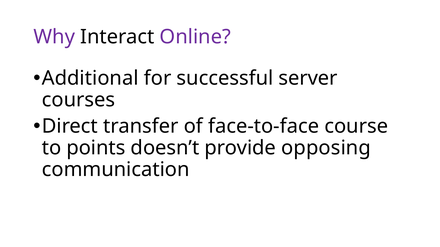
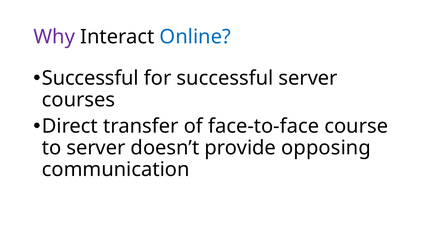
Online colour: purple -> blue
Additional at (90, 78): Additional -> Successful
to points: points -> server
